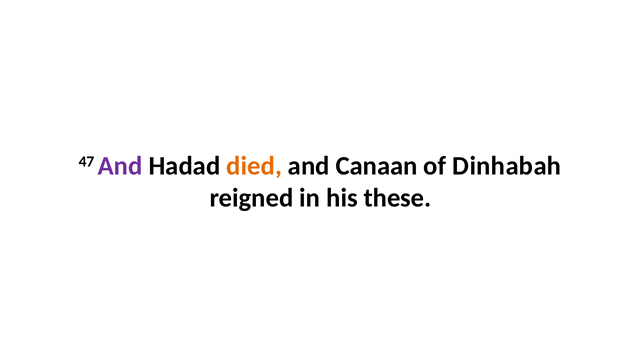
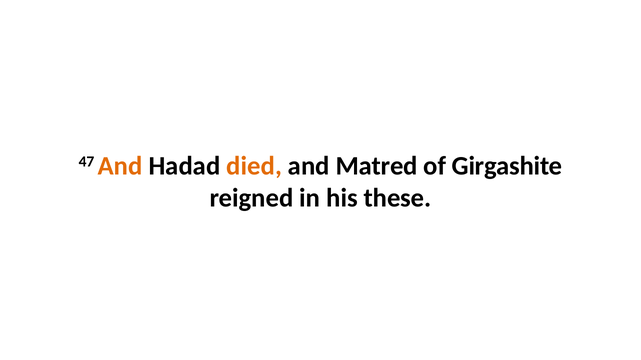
And at (120, 166) colour: purple -> orange
Canaan: Canaan -> Matred
Dinhabah: Dinhabah -> Girgashite
